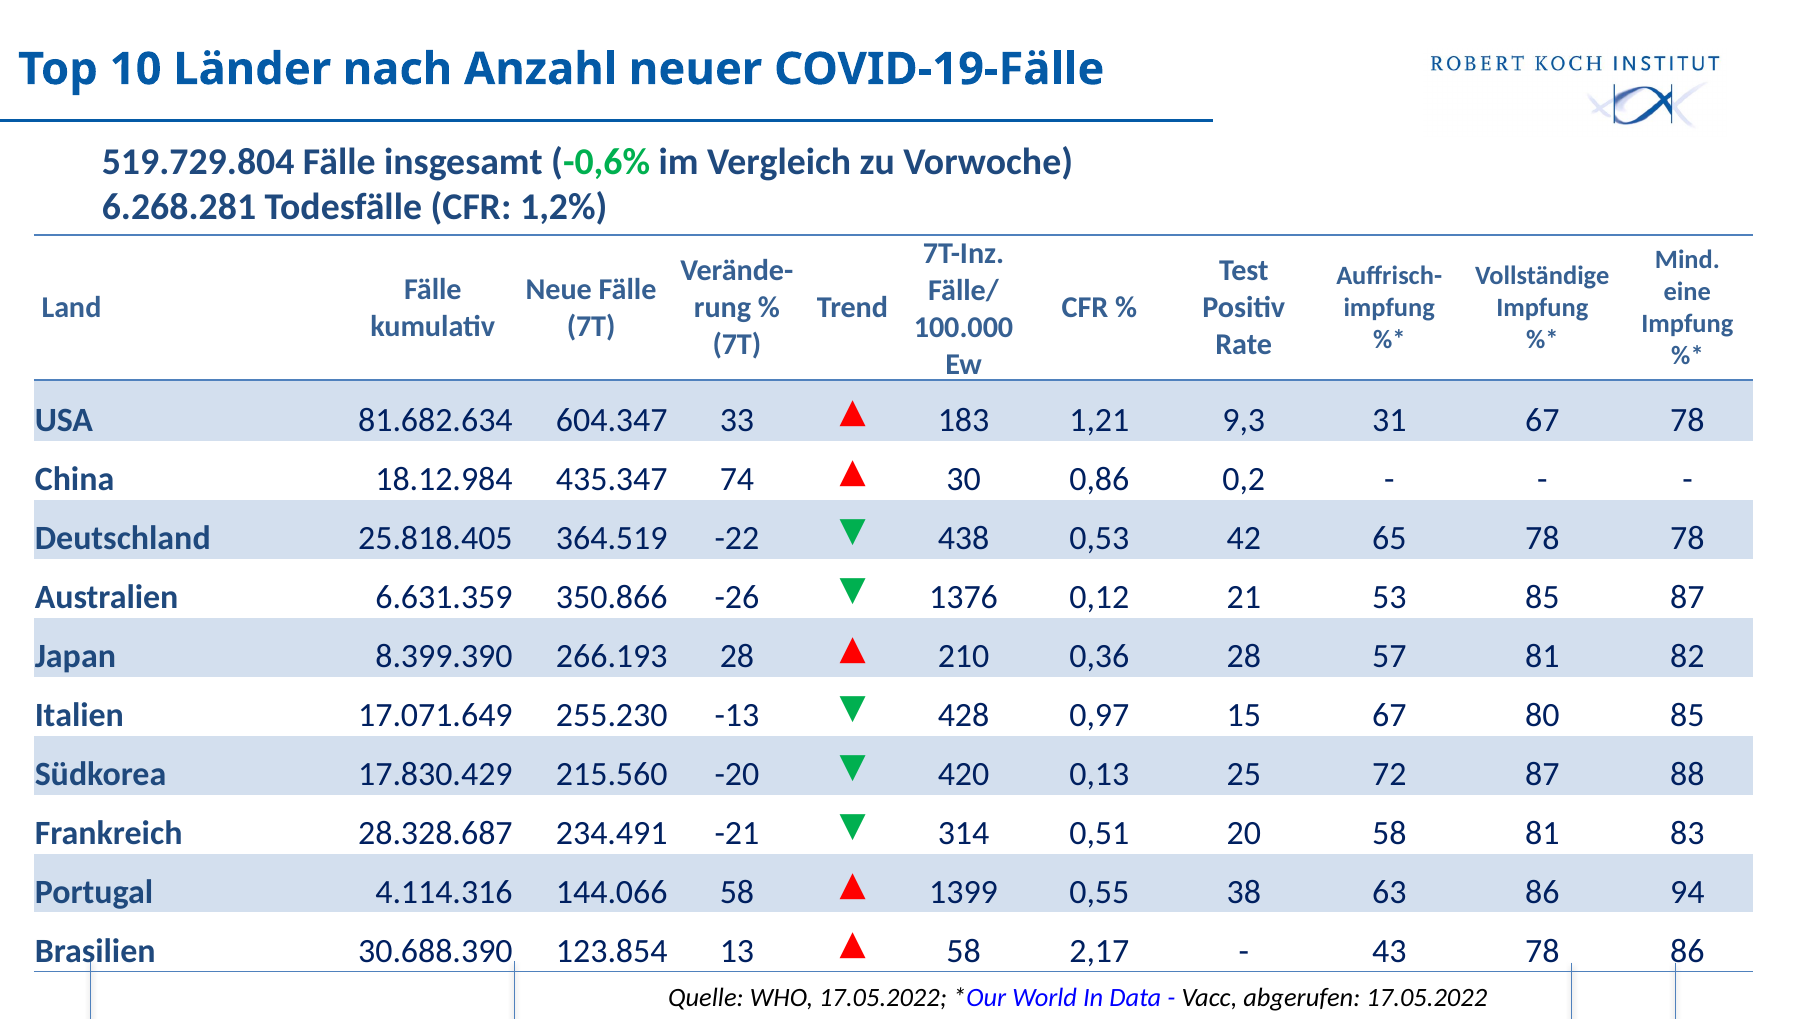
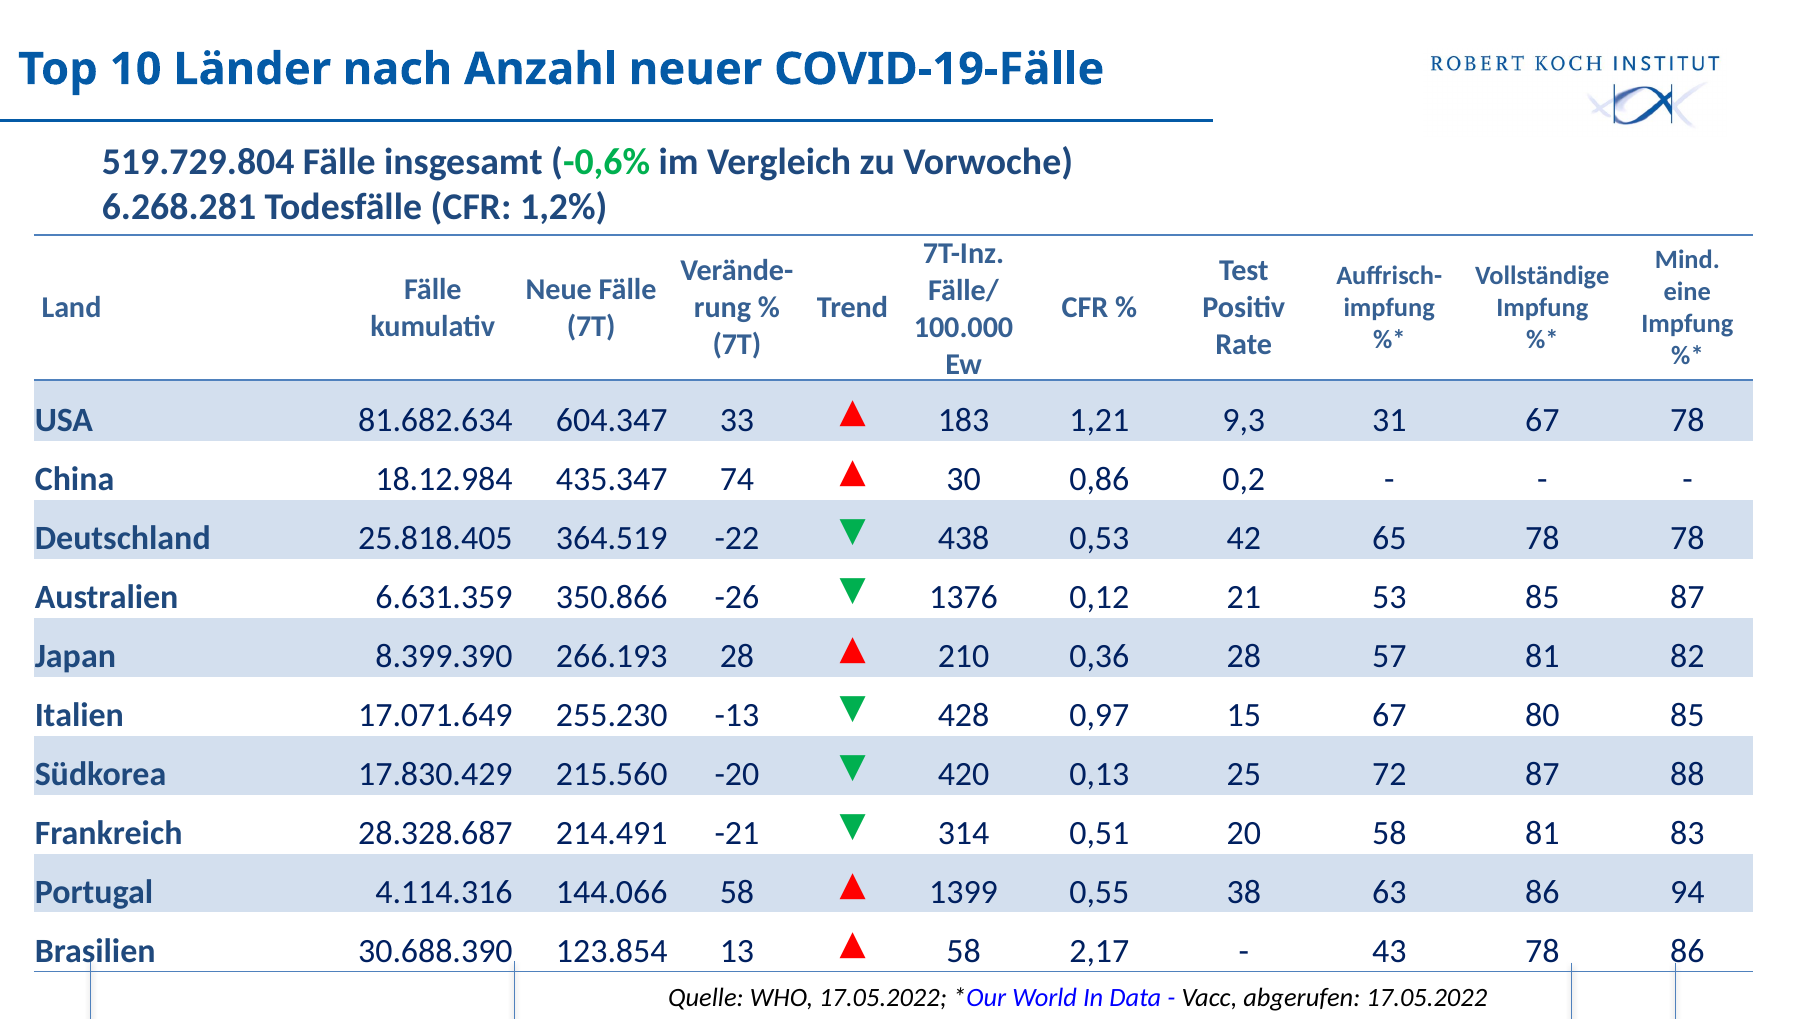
234.491: 234.491 -> 214.491
